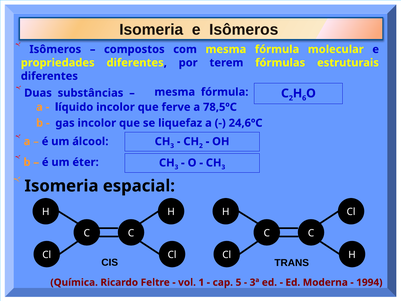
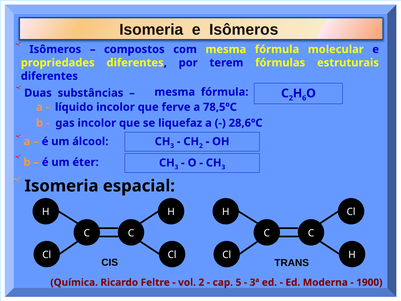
24,6ºC: 24,6ºC -> 28,6ºC
vol 1: 1 -> 2
1994: 1994 -> 1900
